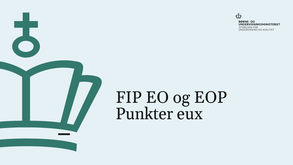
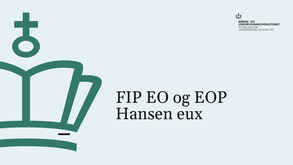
Punkter: Punkter -> Hansen
